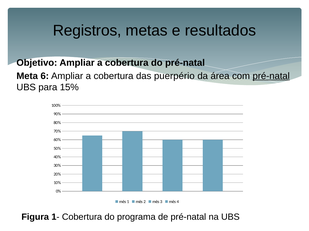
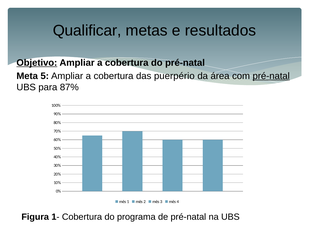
Registros: Registros -> Qualificar
Objetivo underline: none -> present
6: 6 -> 5
15%: 15% -> 87%
